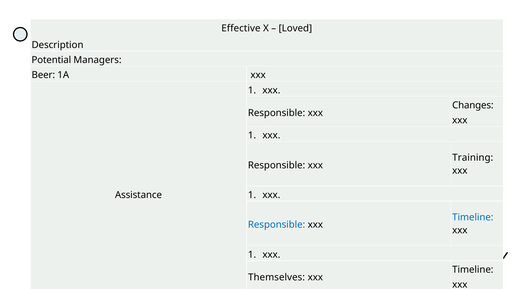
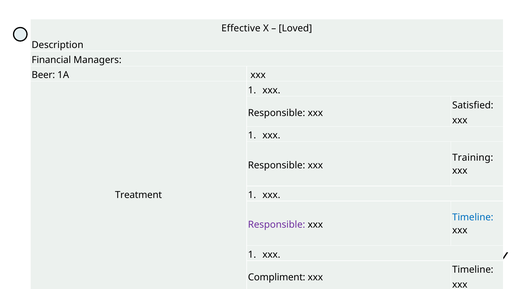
Potential: Potential -> Financial
Changes: Changes -> Satisfied
Assistance: Assistance -> Treatment
Responsible at (277, 225) colour: blue -> purple
Themselves: Themselves -> Compliment
